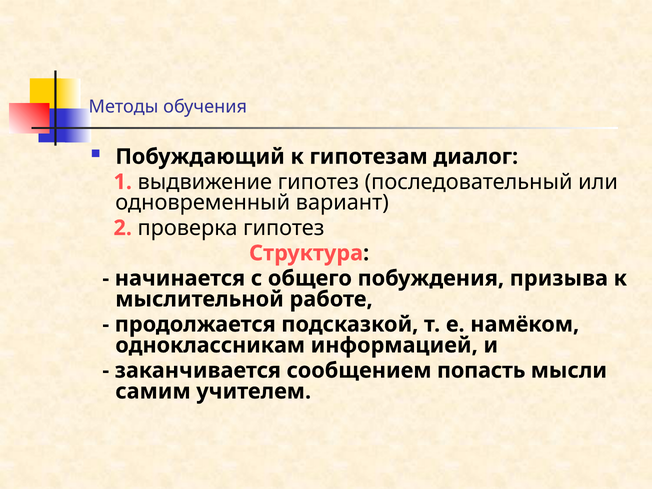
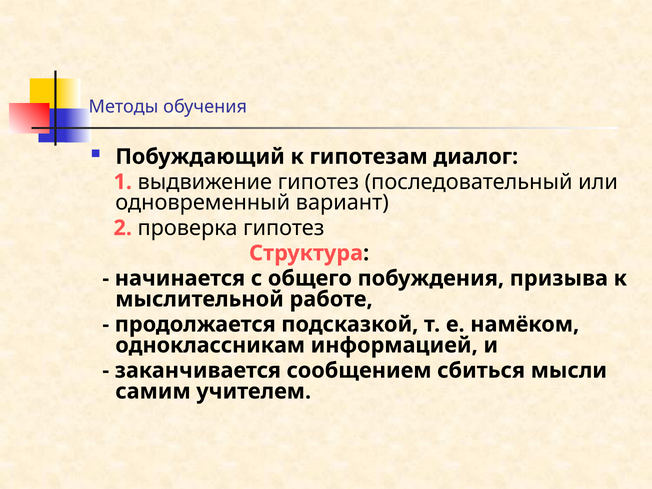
попасть: попасть -> сбиться
